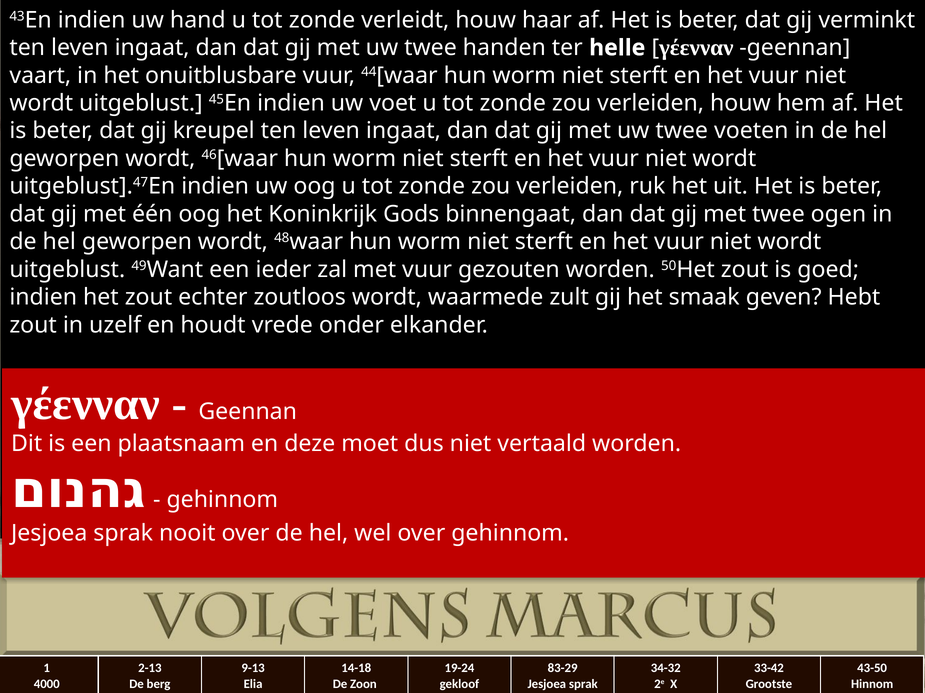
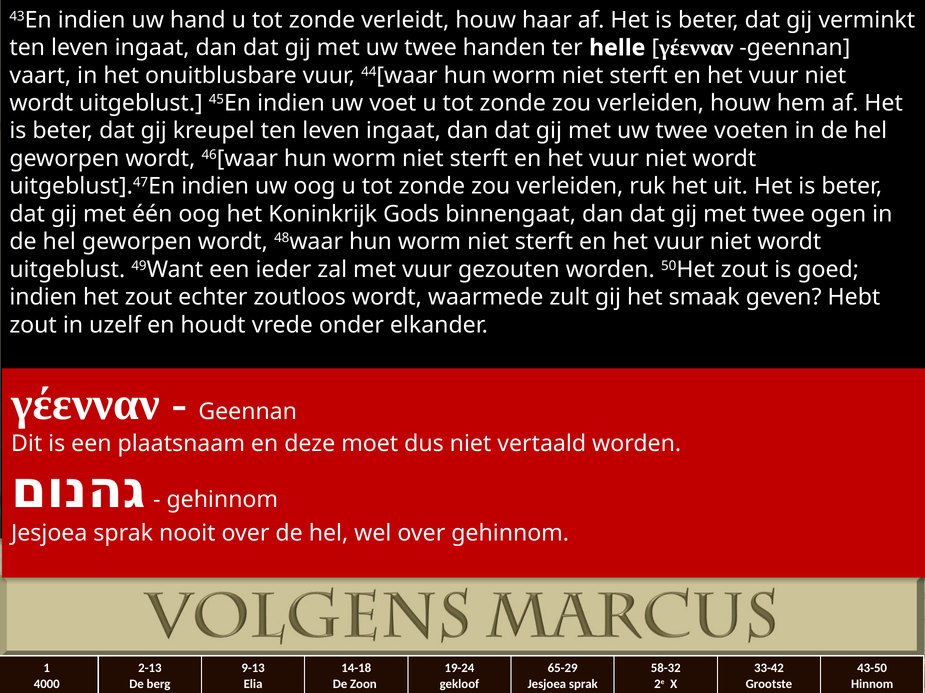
83-29: 83-29 -> 65-29
34-32: 34-32 -> 58-32
